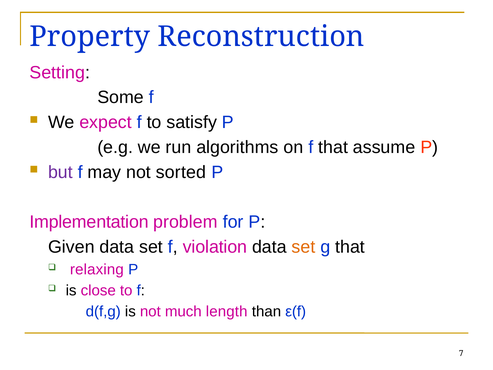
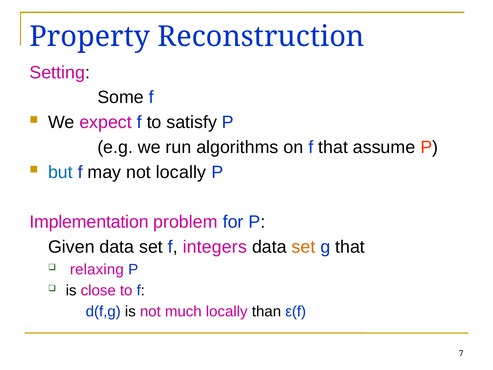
but colour: purple -> blue
not sorted: sorted -> locally
violation: violation -> integers
much length: length -> locally
